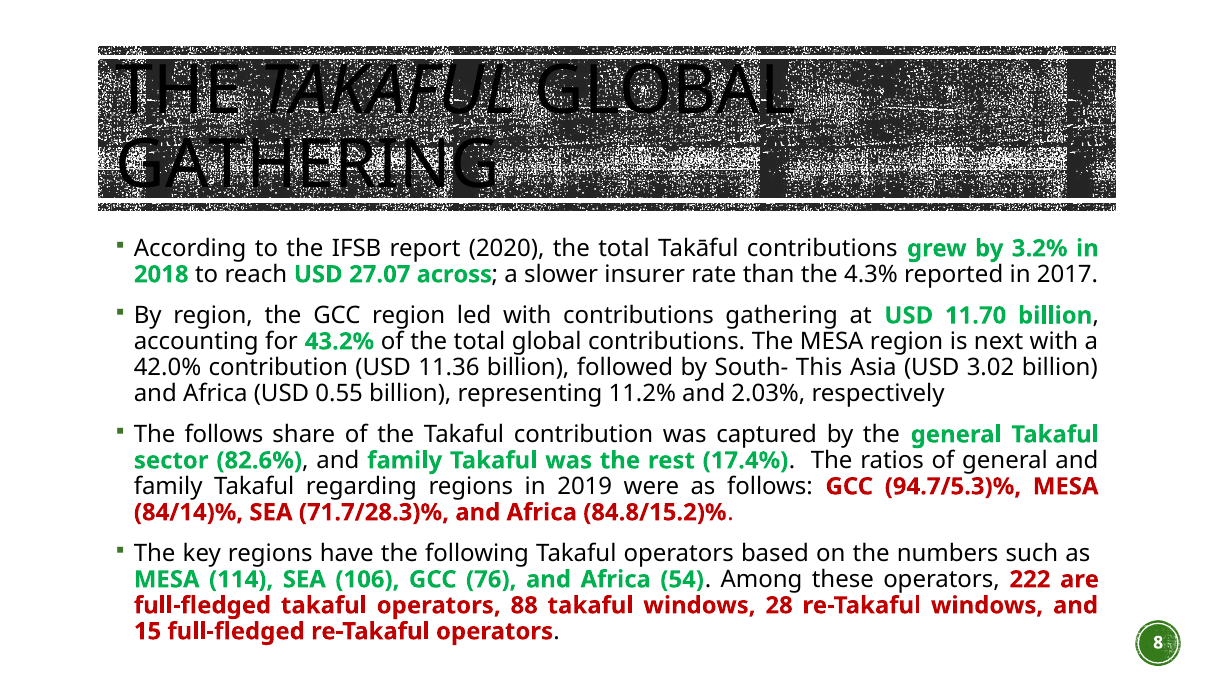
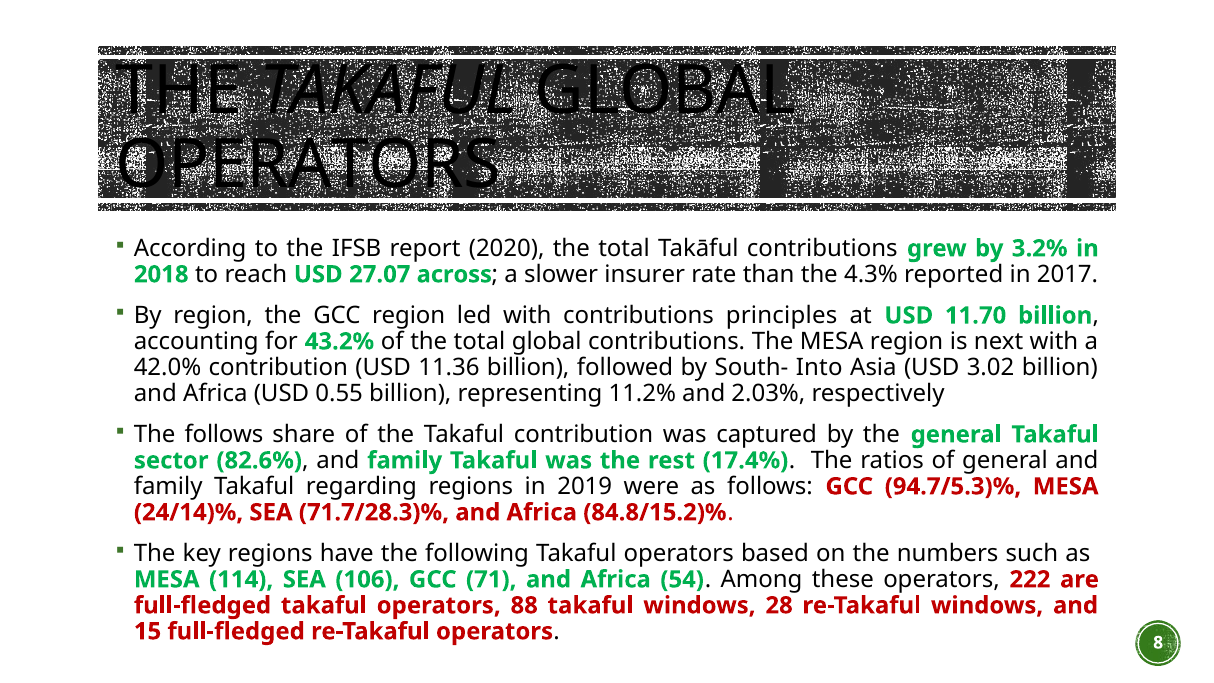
GATHERING at (308, 165): GATHERING -> OPERATORS
contributions gathering: gathering -> principles
This: This -> Into
84/14)%: 84/14)% -> 24/14)%
76: 76 -> 71
